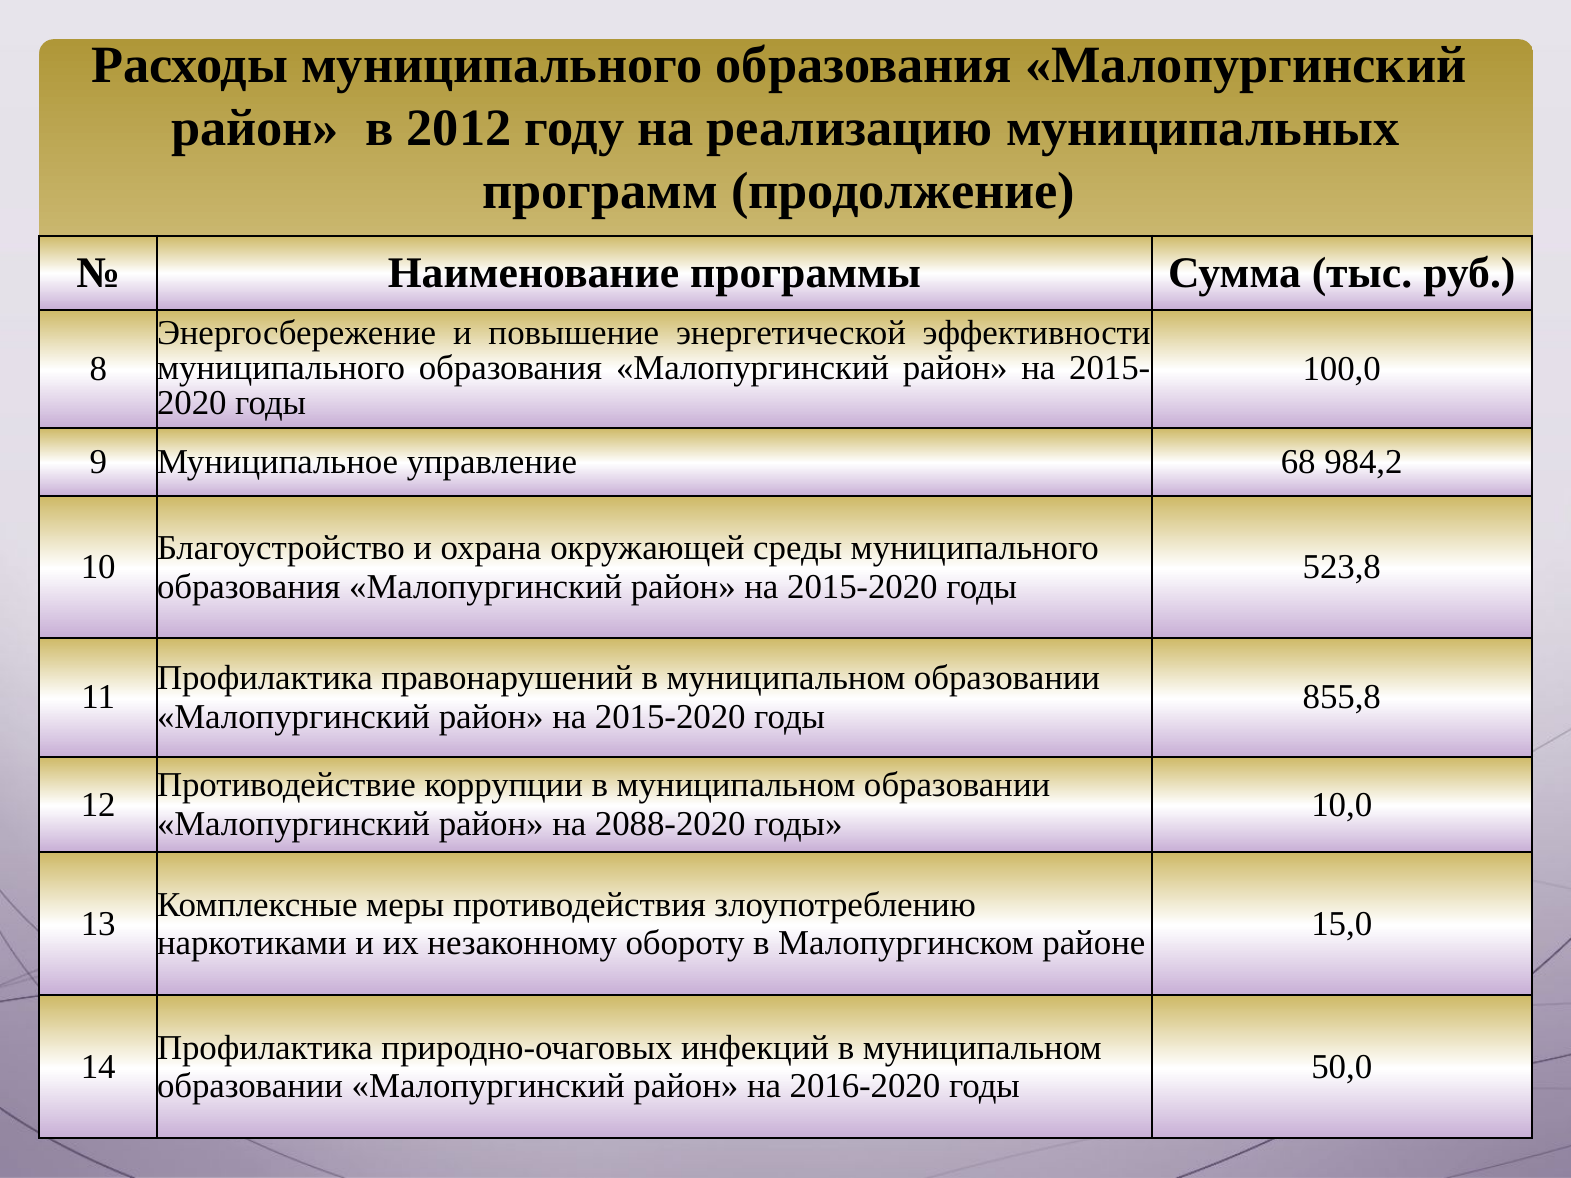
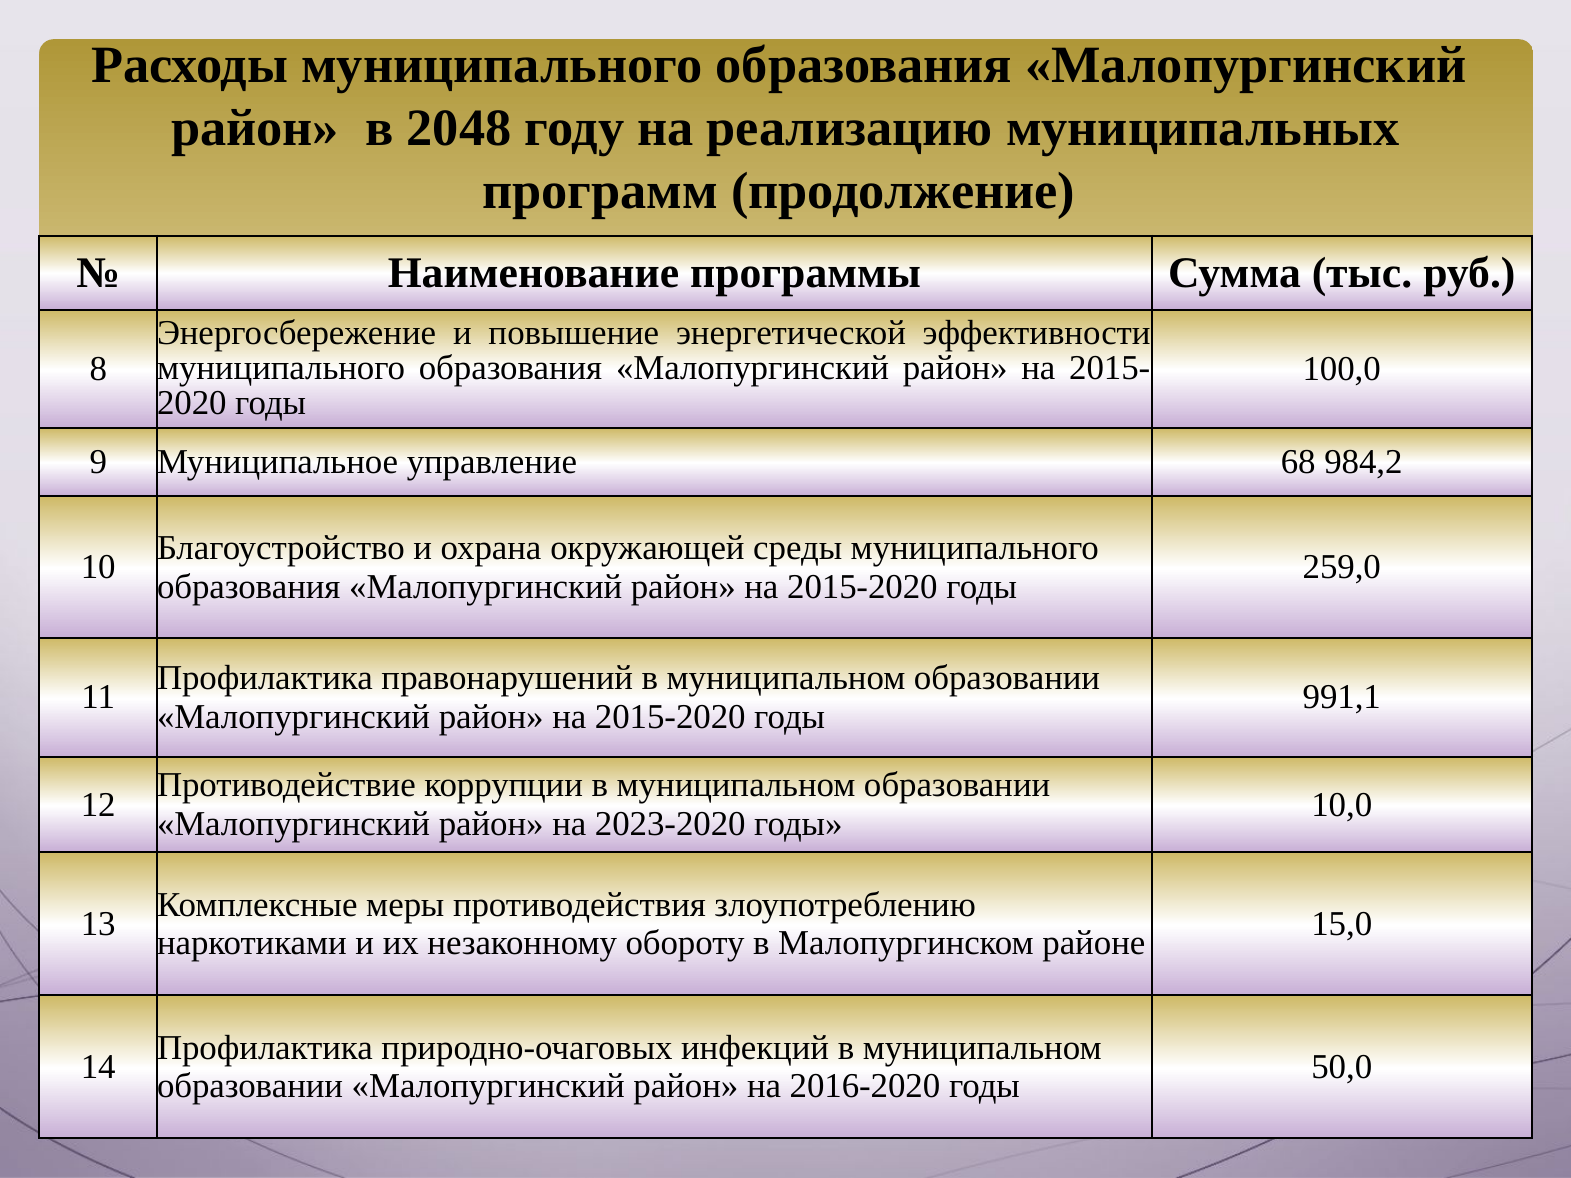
2012: 2012 -> 2048
523,8: 523,8 -> 259,0
855,8: 855,8 -> 991,1
2088-2020: 2088-2020 -> 2023-2020
